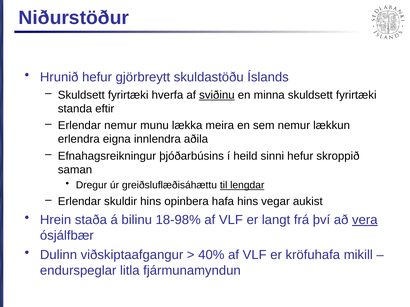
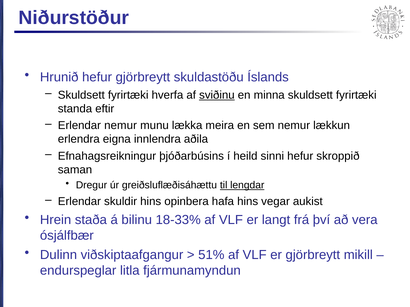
18-98%: 18-98% -> 18-33%
vera underline: present -> none
40%: 40% -> 51%
er kröfuhafa: kröfuhafa -> gjörbreytt
